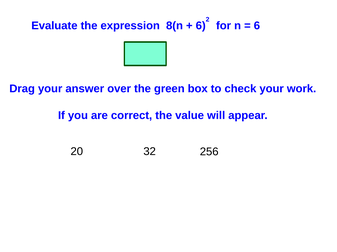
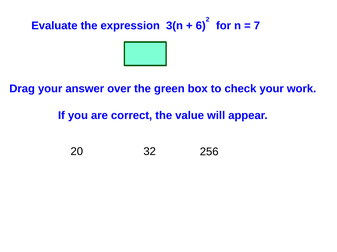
8(n: 8(n -> 3(n
6 at (257, 26): 6 -> 7
